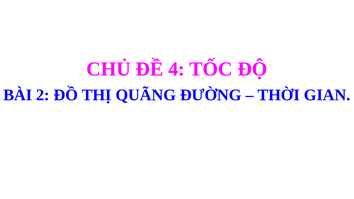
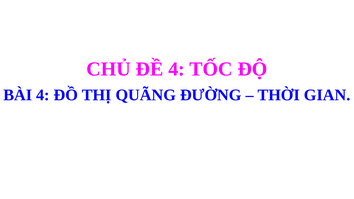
BÀI 2: 2 -> 4
